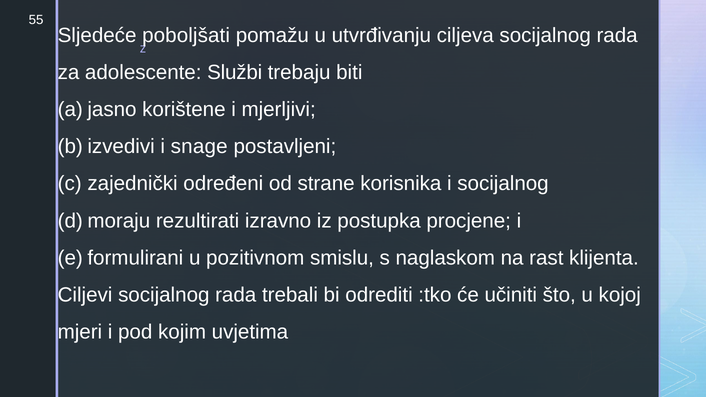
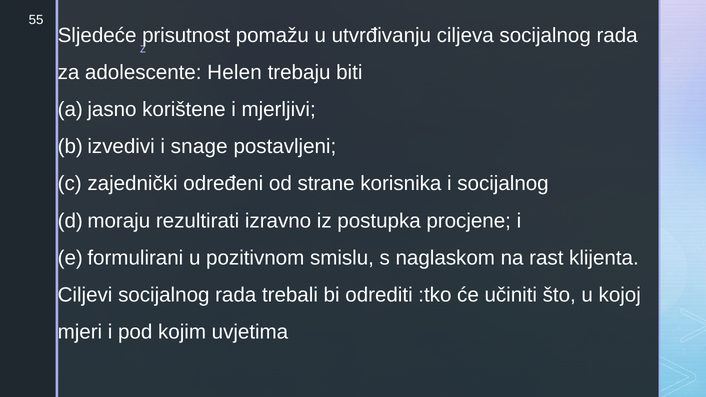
poboljšati: poboljšati -> prisutnost
Službi: Službi -> Helen
